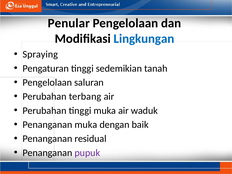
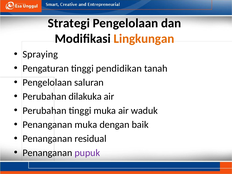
Penular: Penular -> Strategi
Lingkungan colour: blue -> orange
sedemikian: sedemikian -> pendidikan
terbang: terbang -> dilakuka
